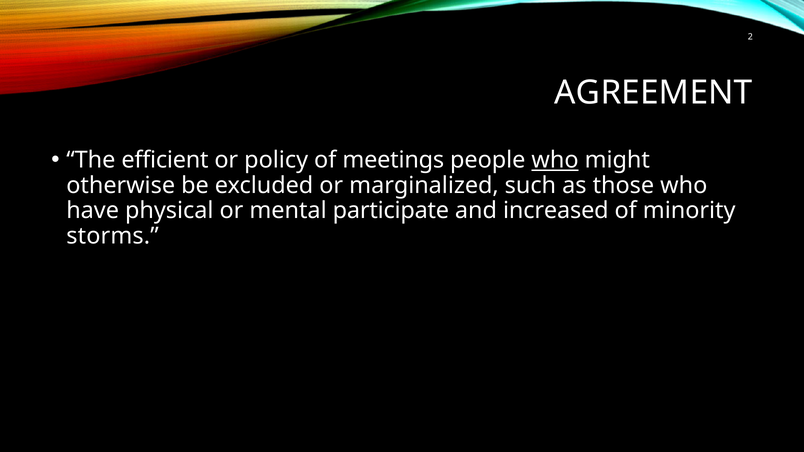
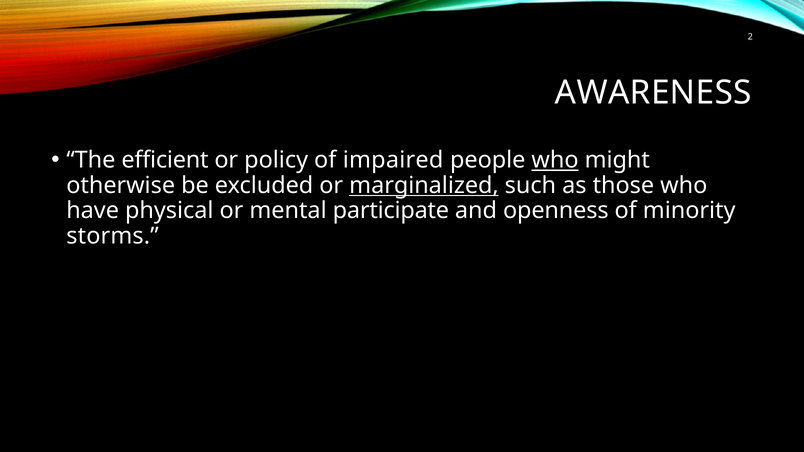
AGREEMENT: AGREEMENT -> AWARENESS
meetings: meetings -> impaired
marginalized underline: none -> present
increased: increased -> openness
